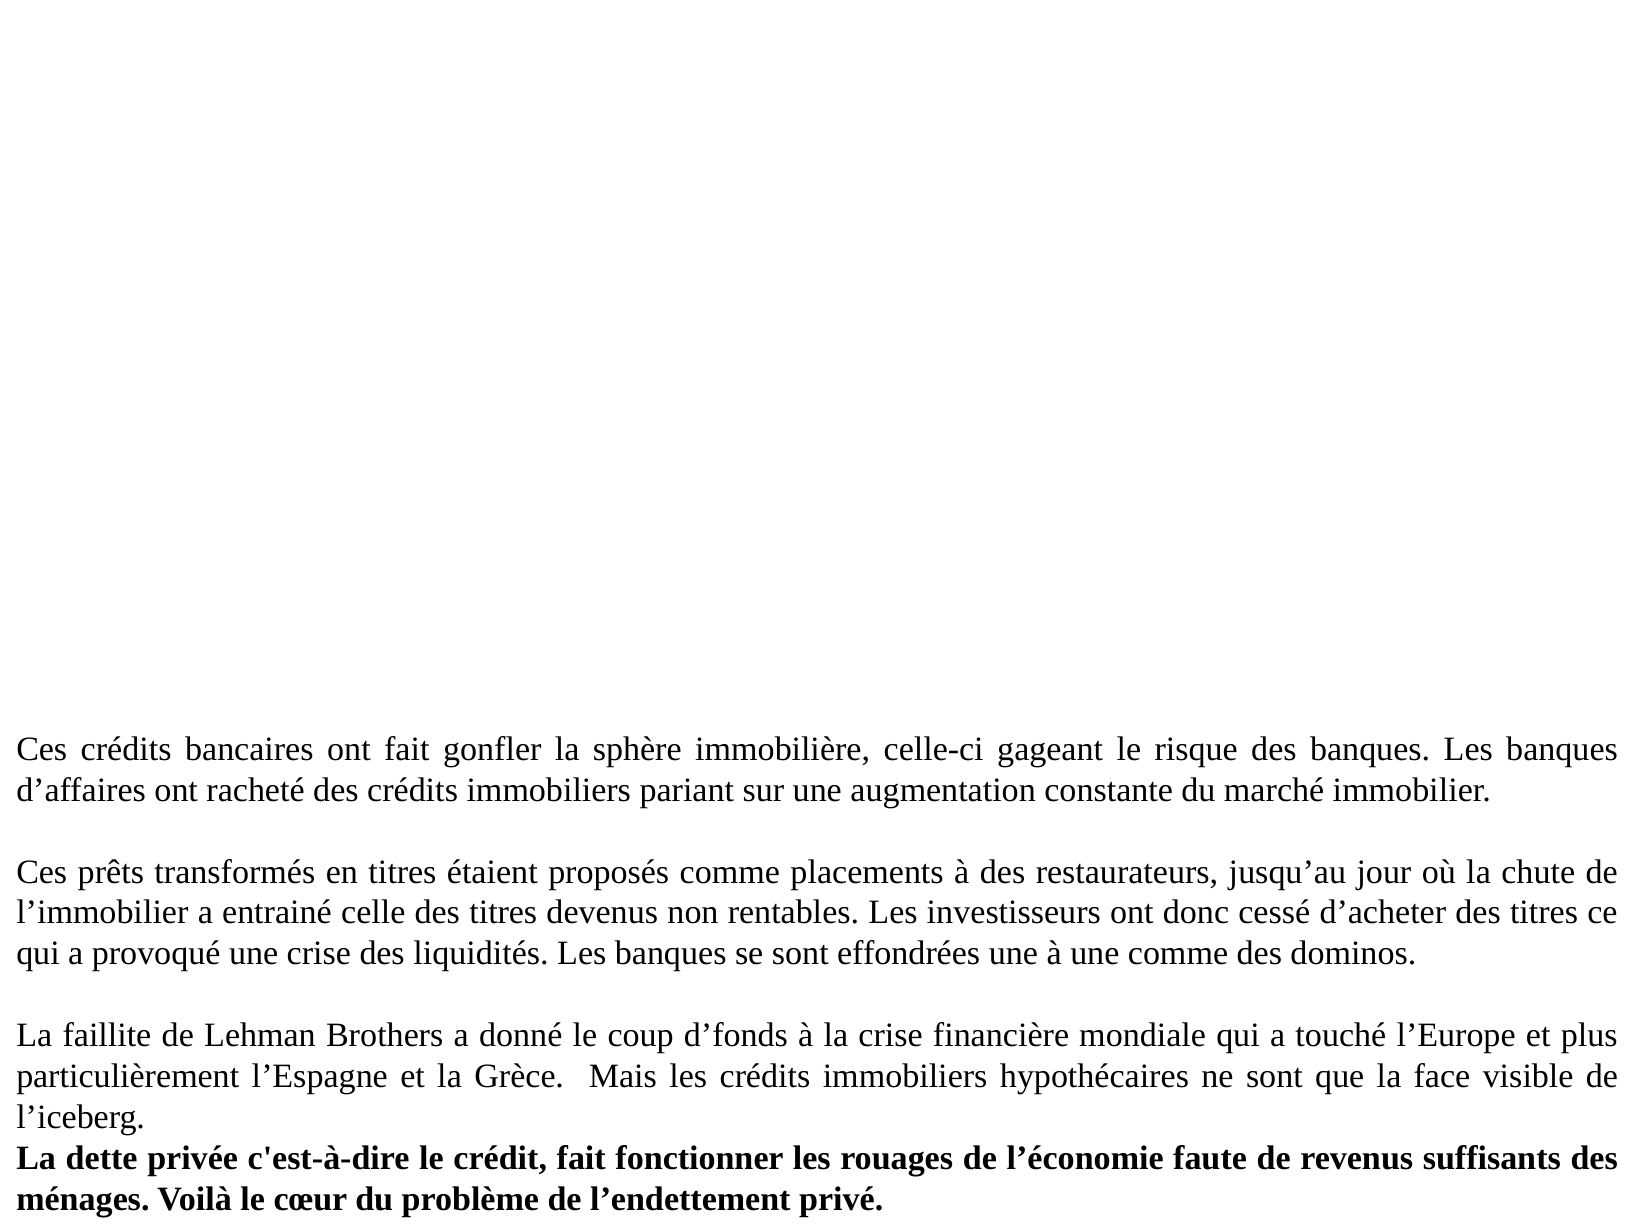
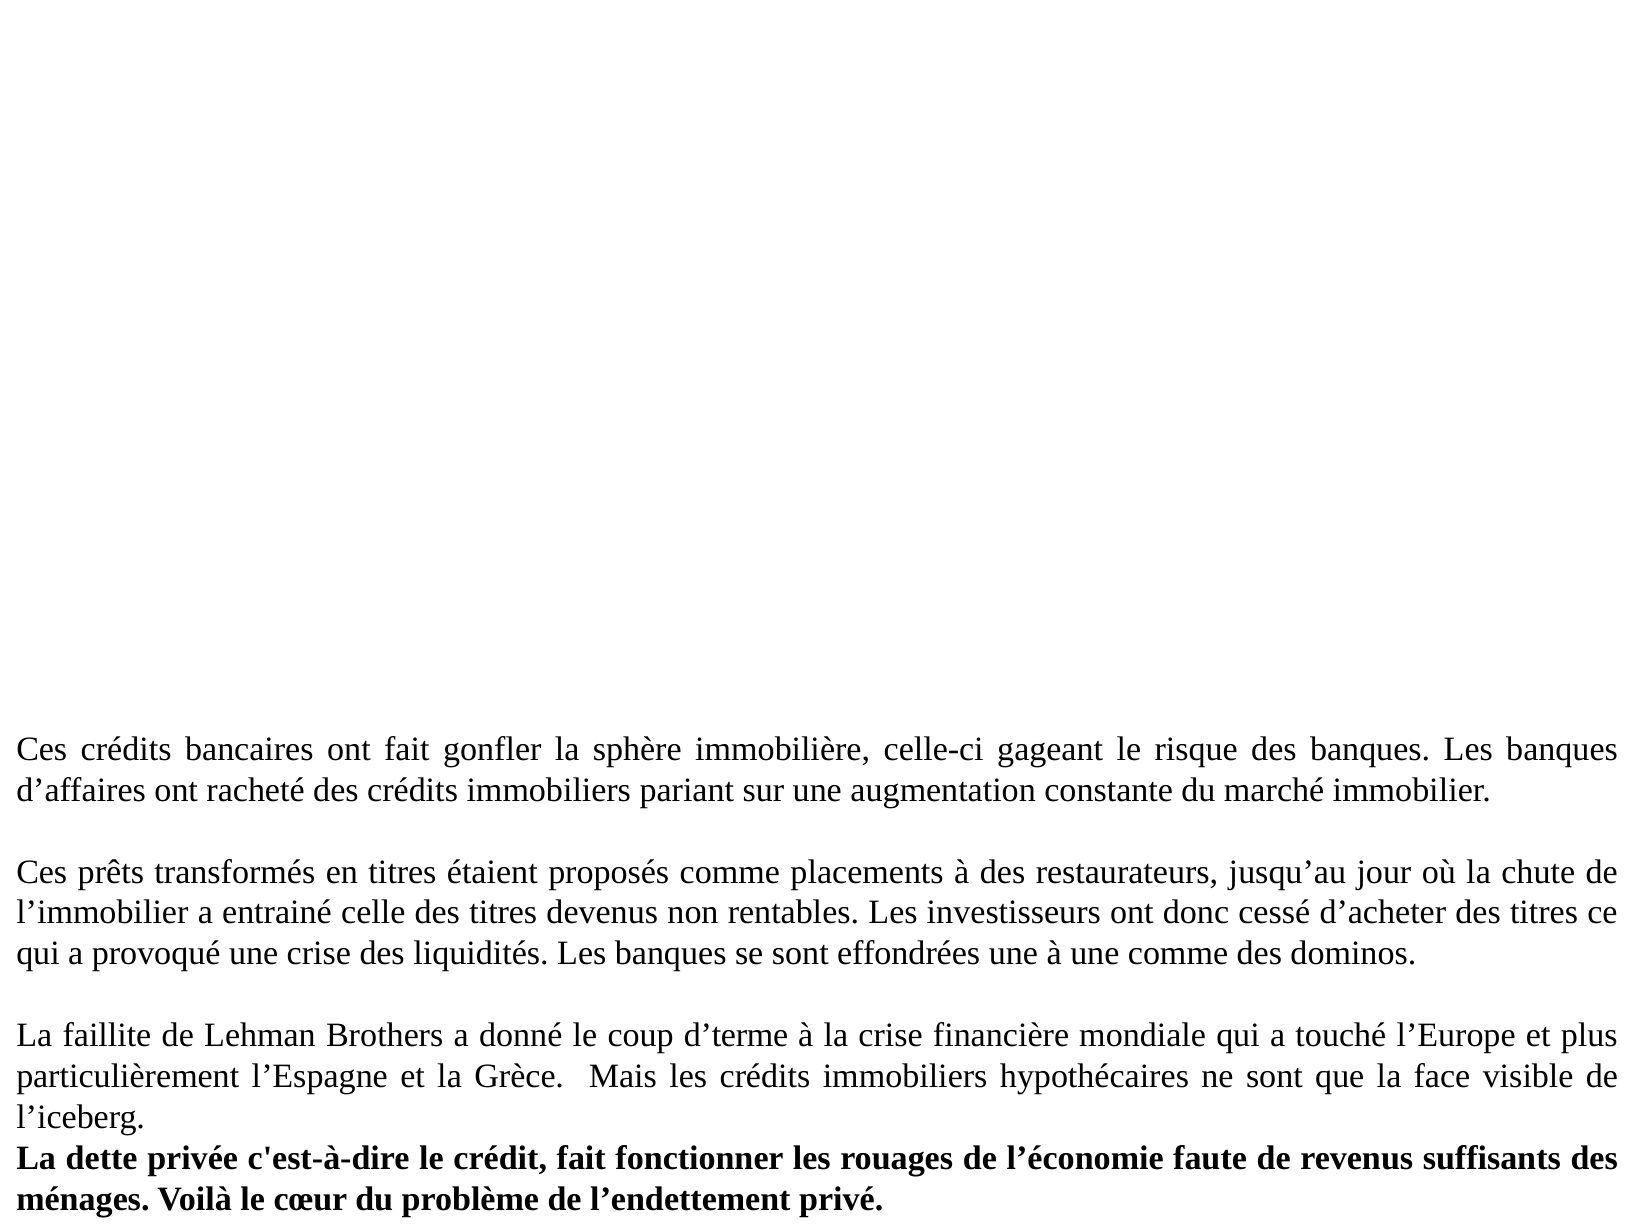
d’fonds: d’fonds -> d’terme
